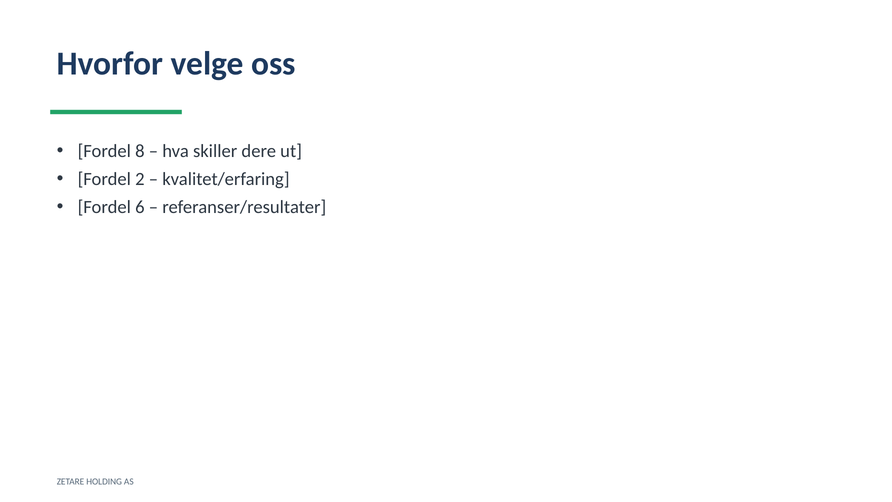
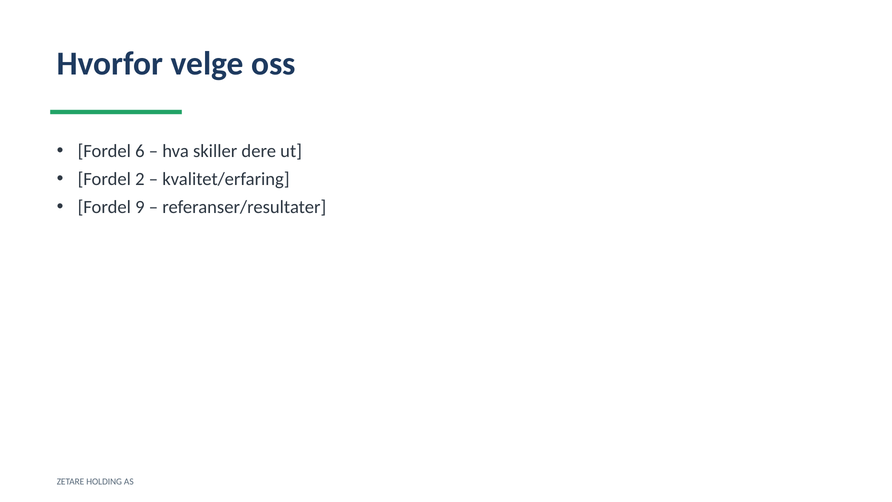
8: 8 -> 6
6: 6 -> 9
